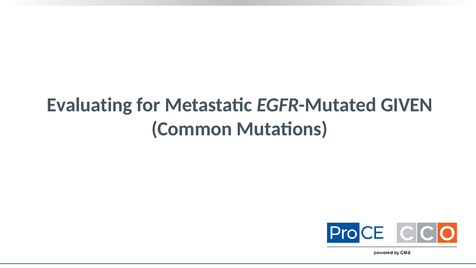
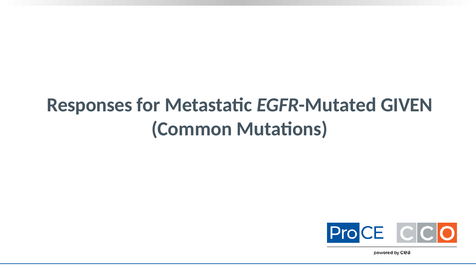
Evaluating: Evaluating -> Responses
